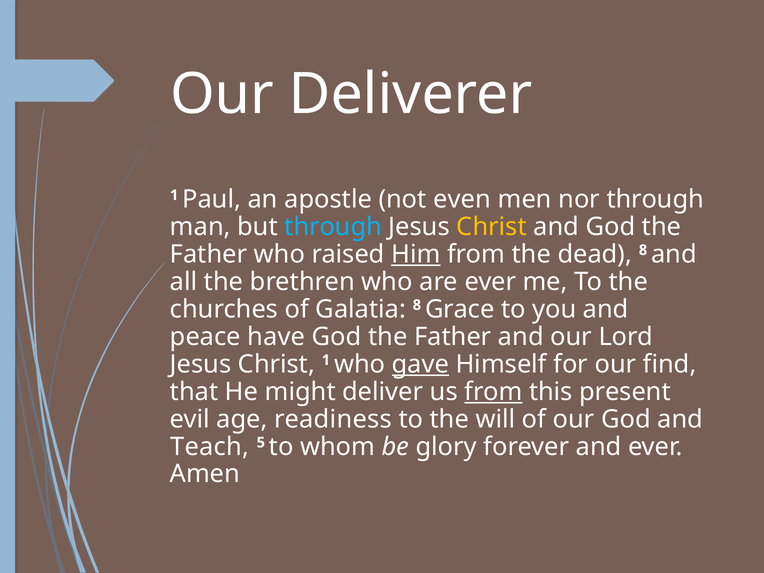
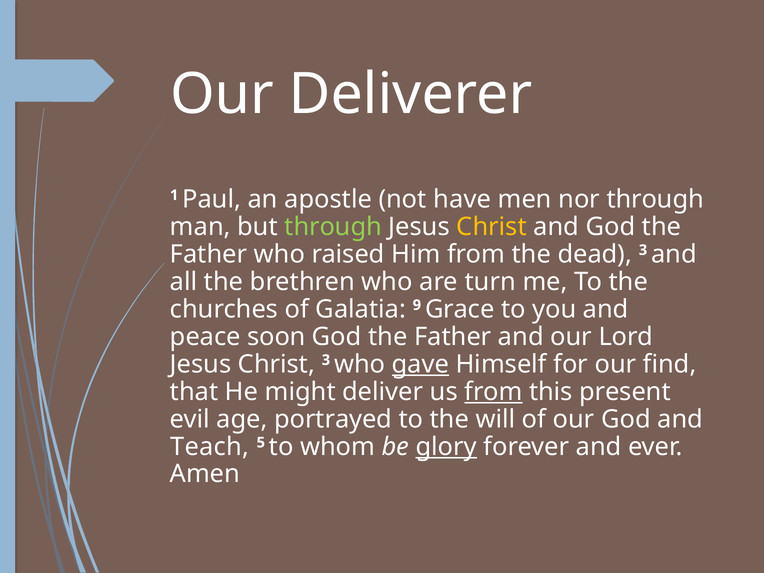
even: even -> have
through at (333, 227) colour: light blue -> light green
Him underline: present -> none
dead 8: 8 -> 3
are ever: ever -> turn
Galatia 8: 8 -> 9
have: have -> soon
Christ 1: 1 -> 3
readiness: readiness -> portrayed
glory underline: none -> present
